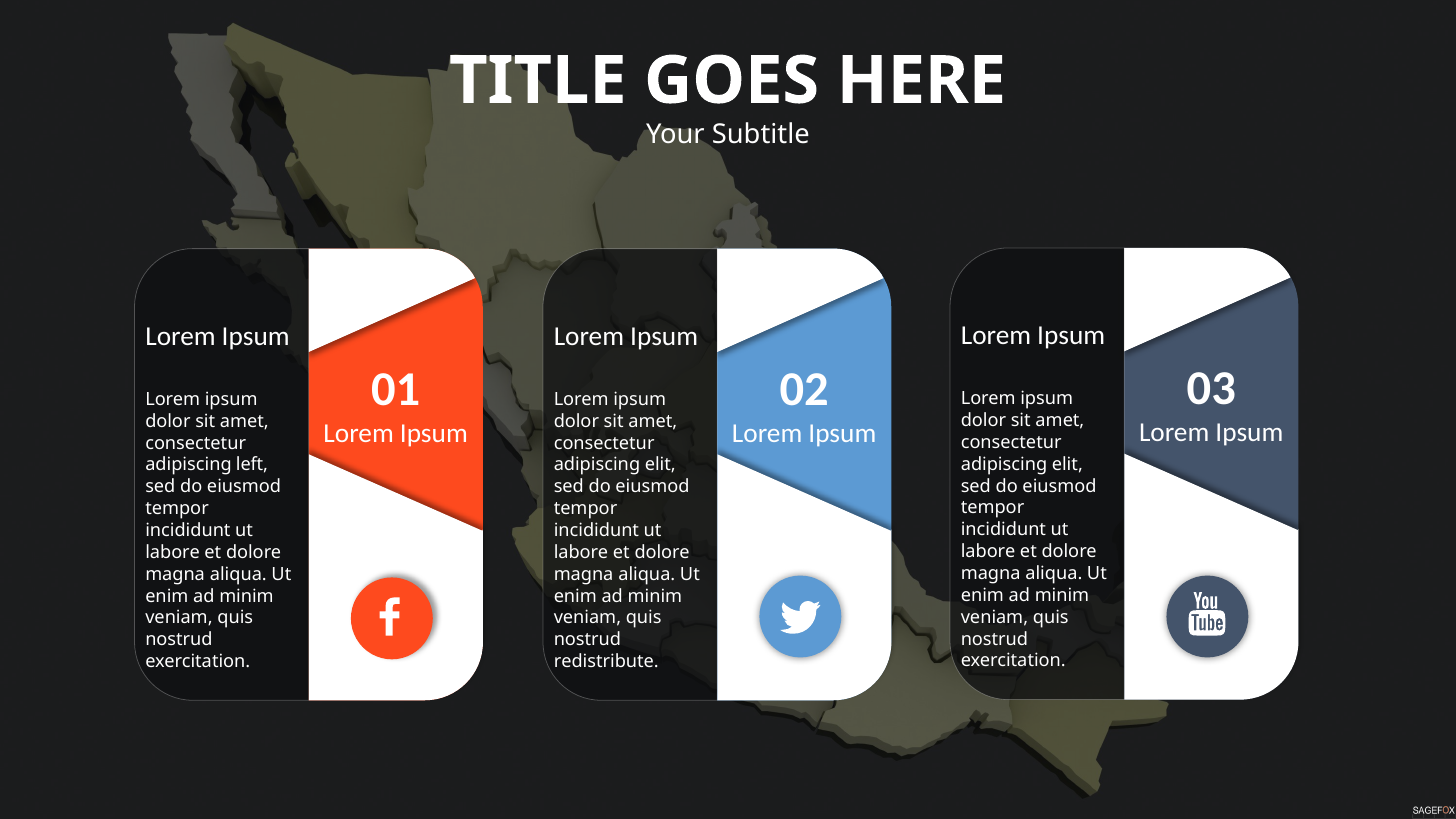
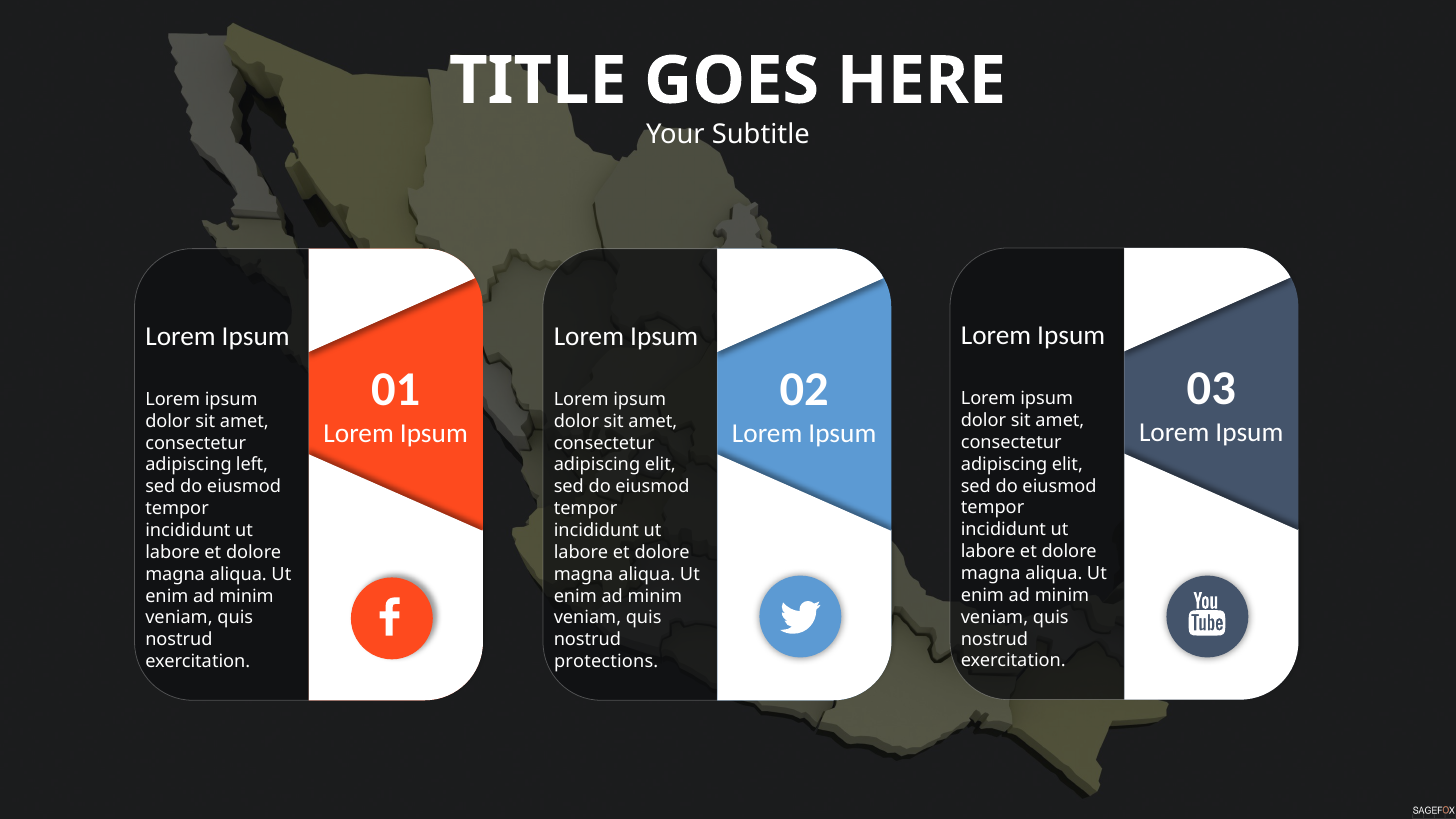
redistribute: redistribute -> protections
